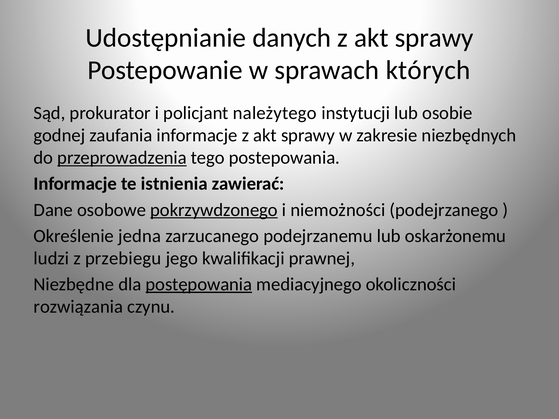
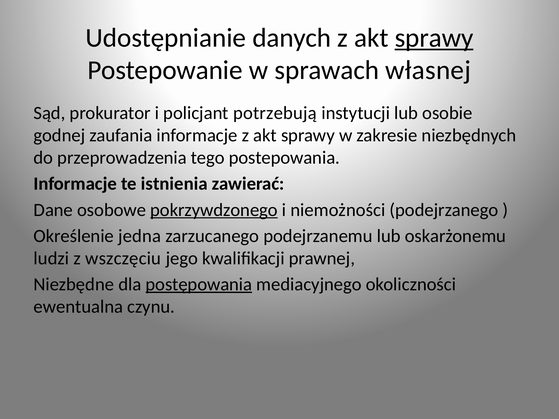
sprawy at (434, 38) underline: none -> present
których: których -> własnej
należytego: należytego -> potrzebują
przeprowadzenia underline: present -> none
przebiegu: przebiegu -> wszczęciu
rozwiązania: rozwiązania -> ewentualna
